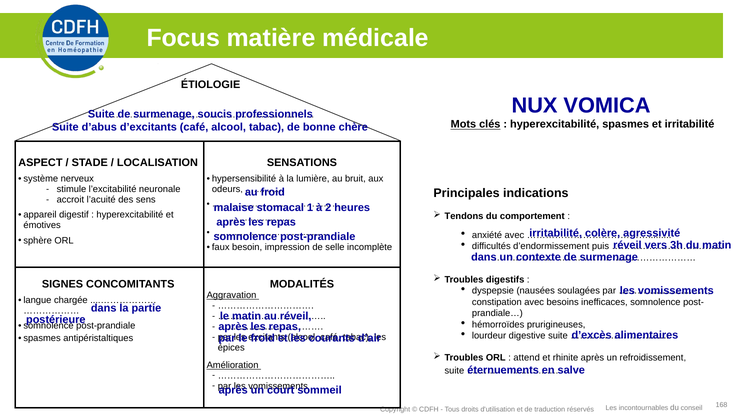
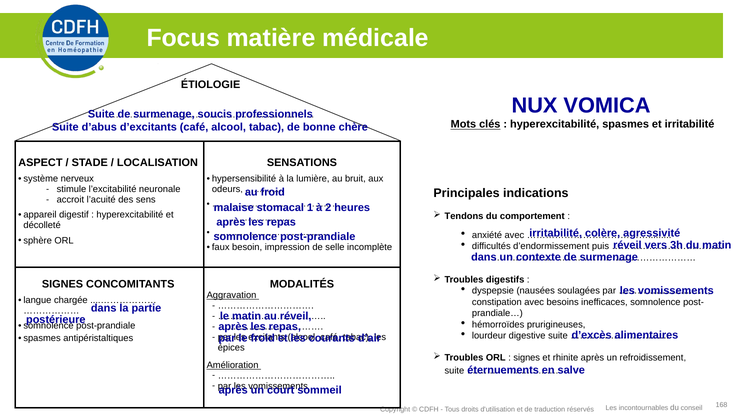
émotives: émotives -> décolleté
attend at (527, 358): attend -> signes
